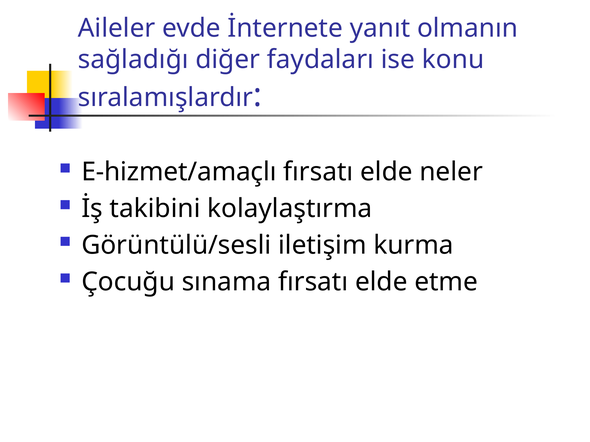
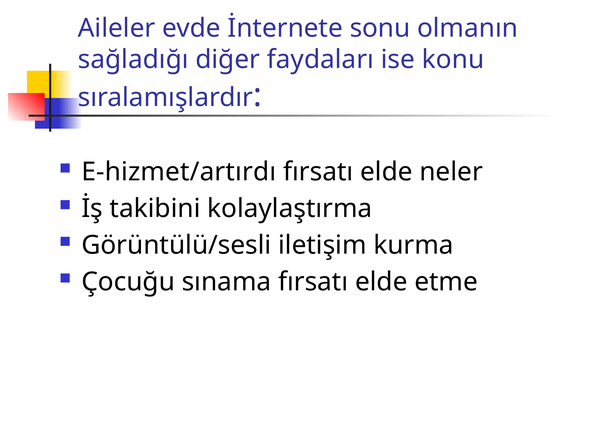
yanıt: yanıt -> sonu
E-hizmet/amaçlı: E-hizmet/amaçlı -> E-hizmet/artırdı
